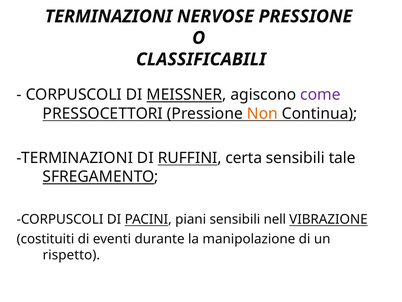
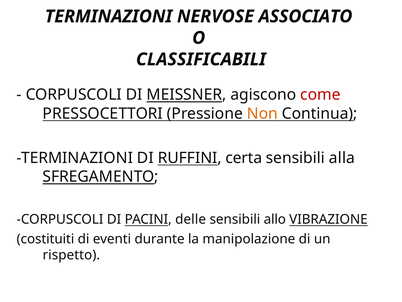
NERVOSE PRESSIONE: PRESSIONE -> ASSOCIATO
come colour: purple -> red
tale: tale -> alla
piani: piani -> delle
nell: nell -> allo
